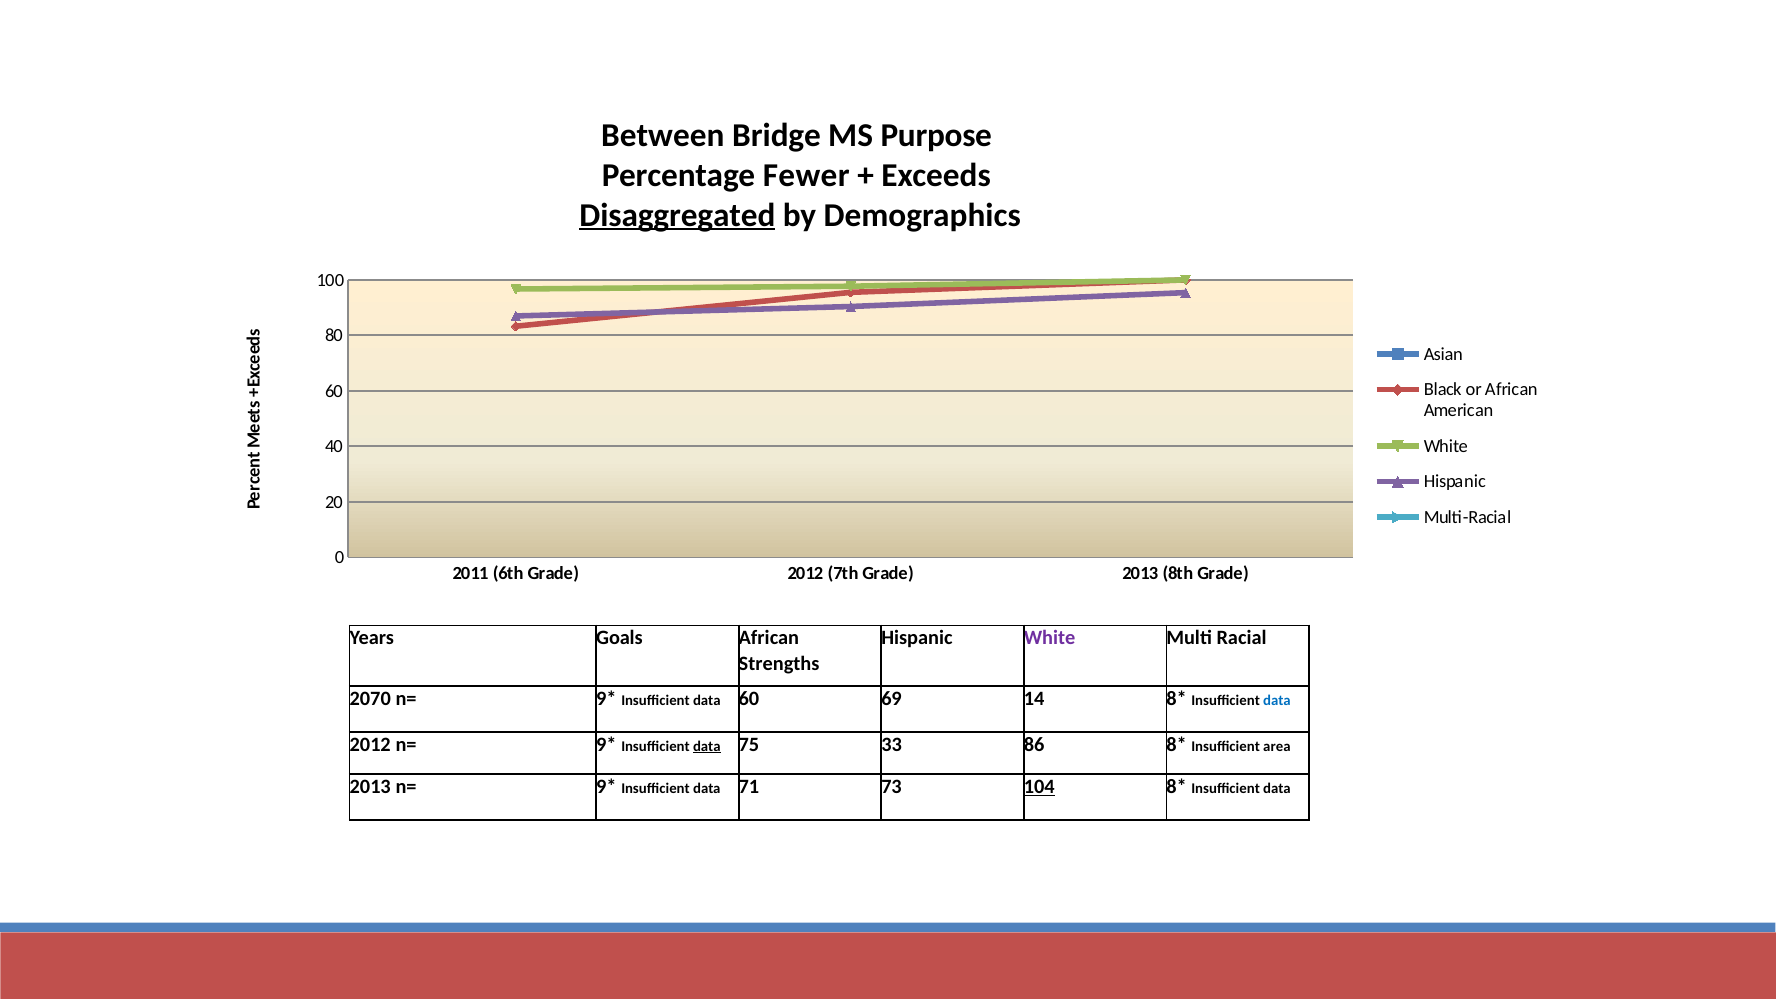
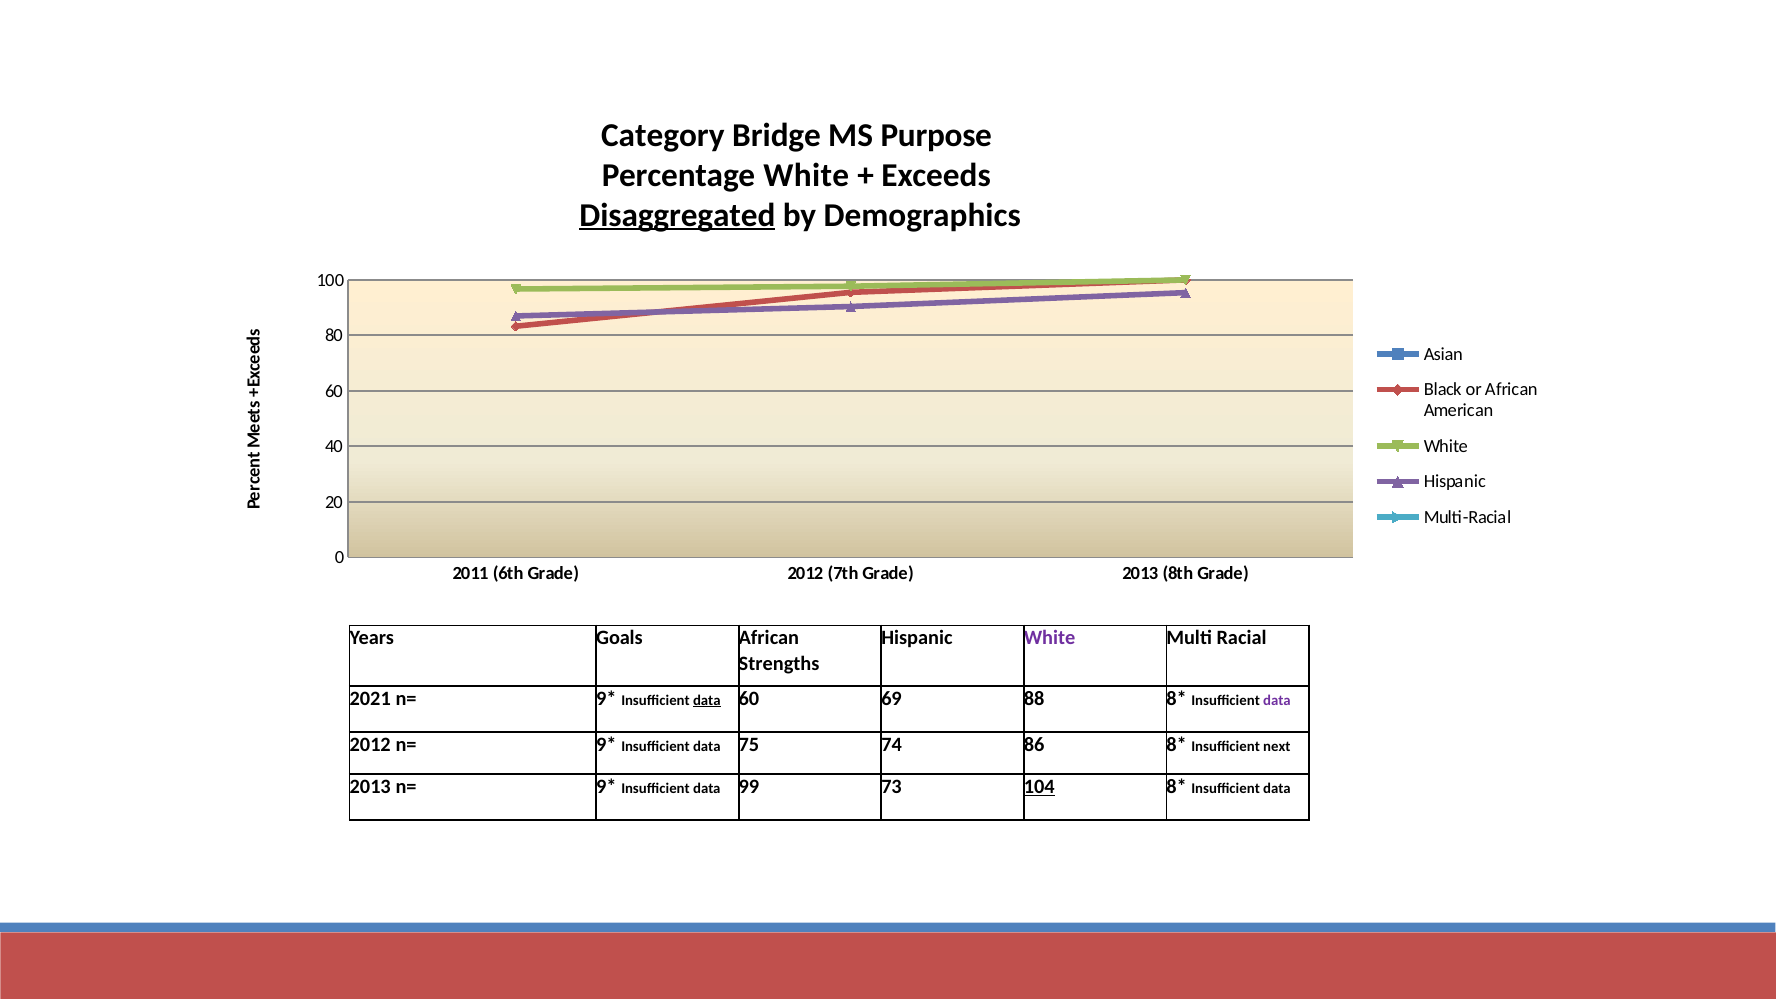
Between: Between -> Category
Percentage Fewer: Fewer -> White
2070: 2070 -> 2021
data at (707, 701) underline: none -> present
14: 14 -> 88
data at (1277, 701) colour: blue -> purple
data at (707, 746) underline: present -> none
33: 33 -> 74
area: area -> next
71: 71 -> 99
